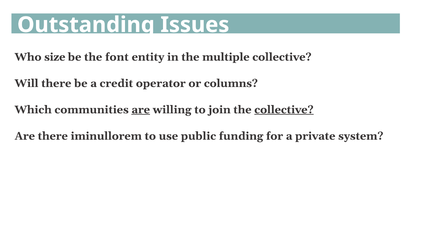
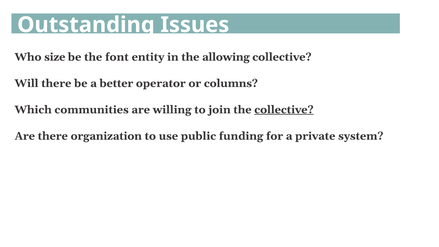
multiple: multiple -> allowing
credit: credit -> better
are at (141, 110) underline: present -> none
iminullorem: iminullorem -> organization
